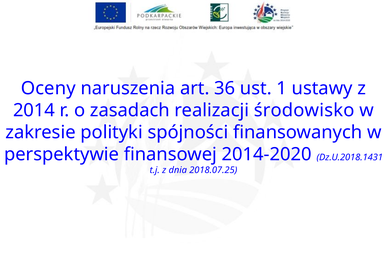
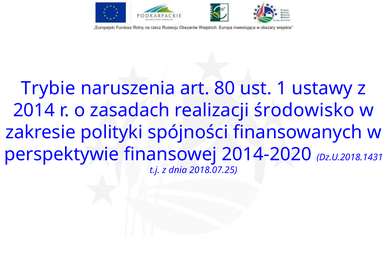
Oceny: Oceny -> Trybie
36: 36 -> 80
